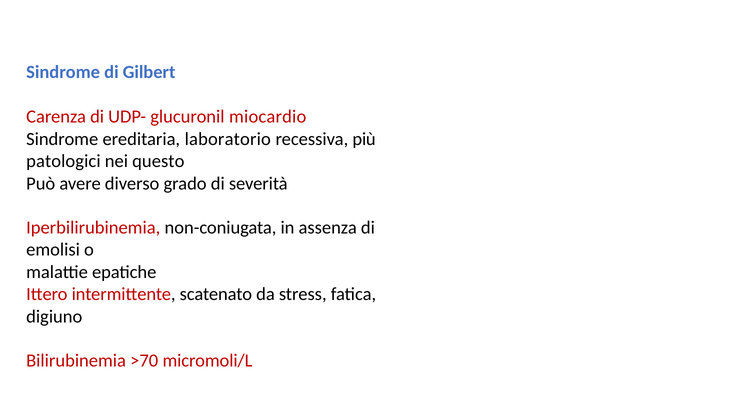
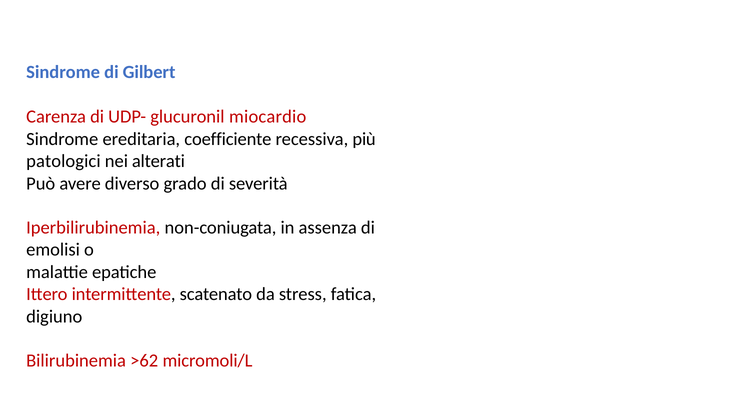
laboratorio: laboratorio -> coefficiente
questo: questo -> alterati
>70: >70 -> >62
